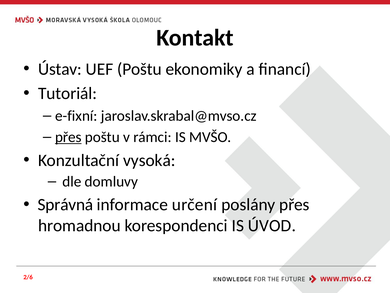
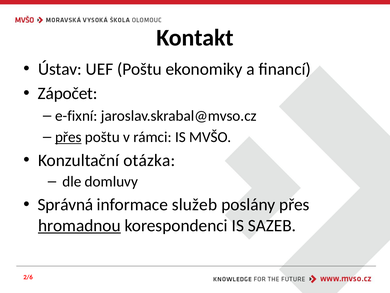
Tutoriál: Tutoriál -> Zápočet
vysoká: vysoká -> otázka
určení: určení -> služeb
hromadnou underline: none -> present
ÚVOD: ÚVOD -> SAZEB
